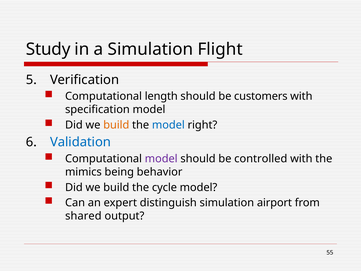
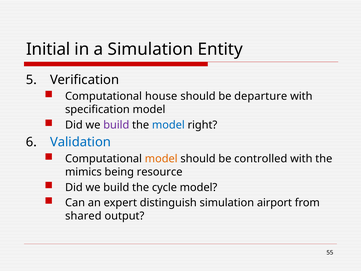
Study: Study -> Initial
Flight: Flight -> Entity
length: length -> house
customers: customers -> departure
build at (116, 125) colour: orange -> purple
model at (161, 159) colour: purple -> orange
behavior: behavior -> resource
